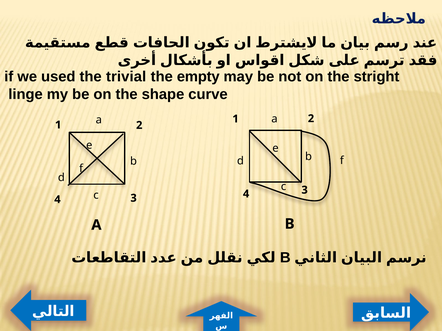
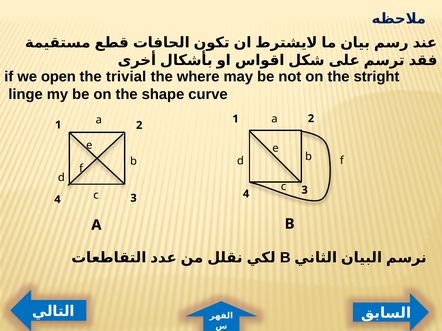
used: used -> open
empty: empty -> where
